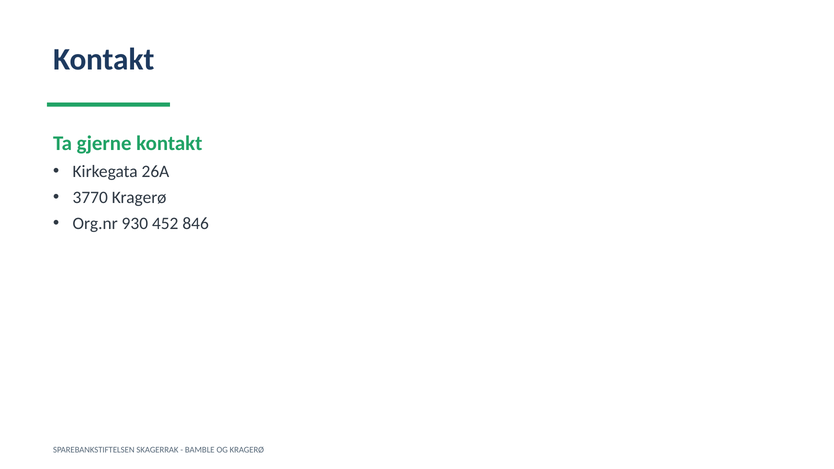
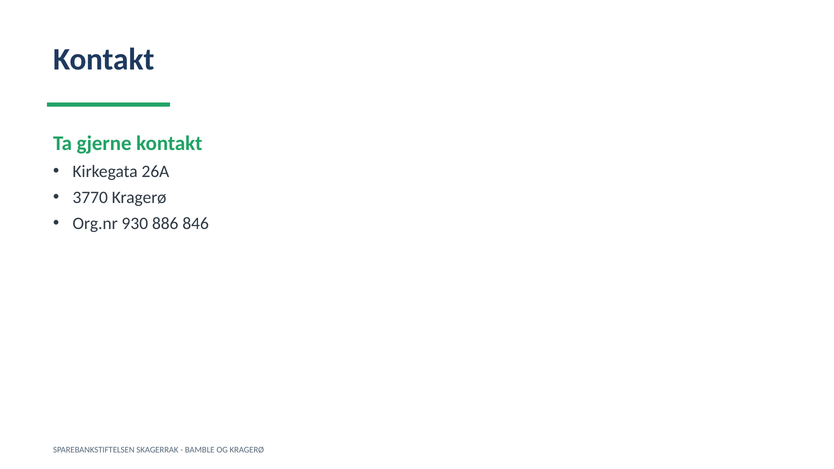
452: 452 -> 886
